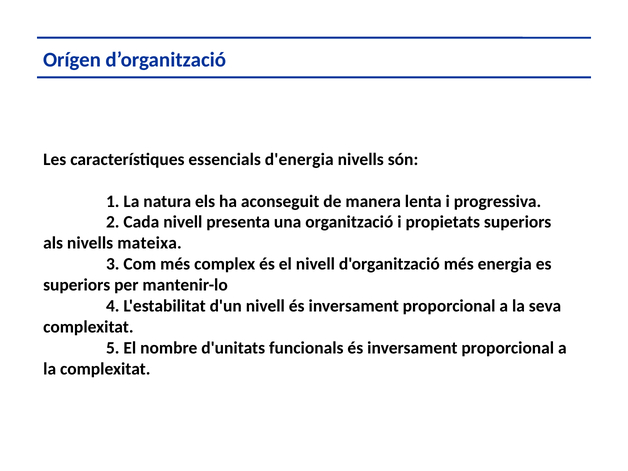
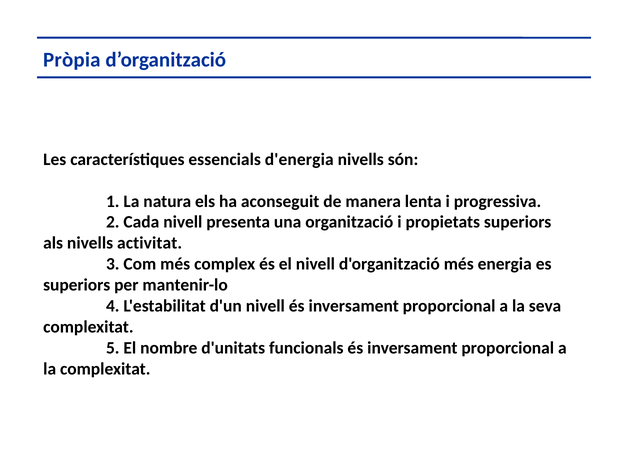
Orígen: Orígen -> Pròpia
mateixa: mateixa -> activitat
